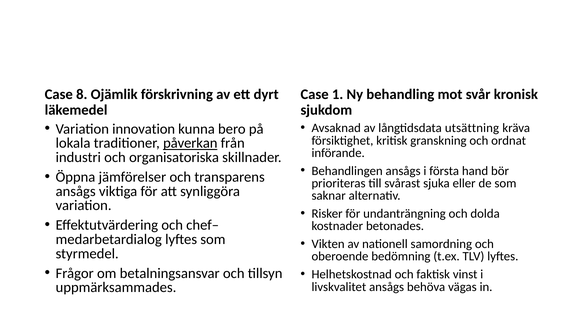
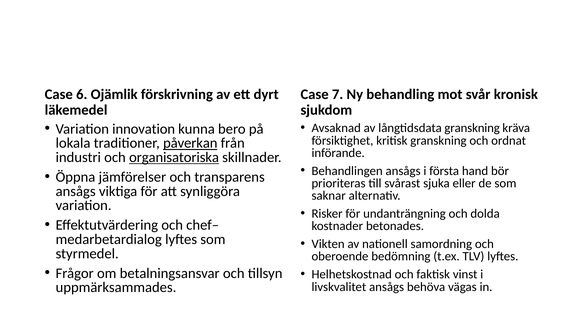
8: 8 -> 6
1: 1 -> 7
långtidsdata utsättning: utsättning -> granskning
organisatoriska underline: none -> present
